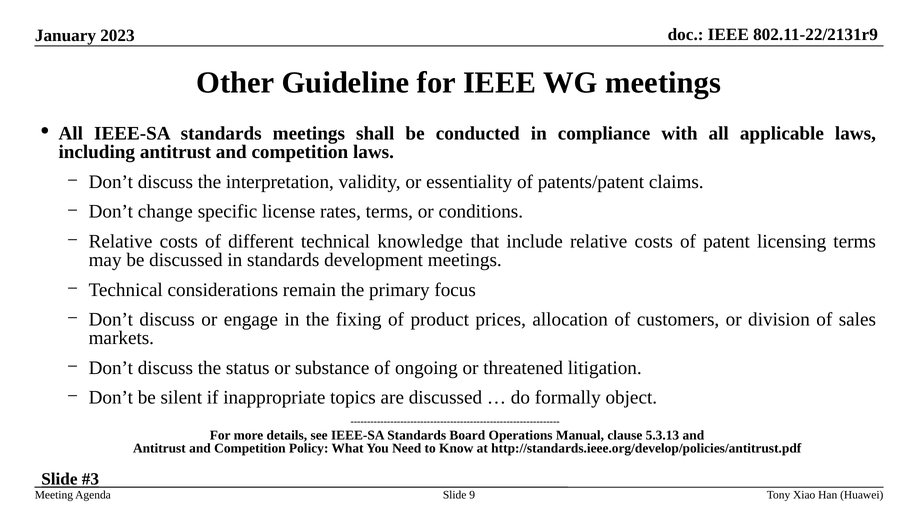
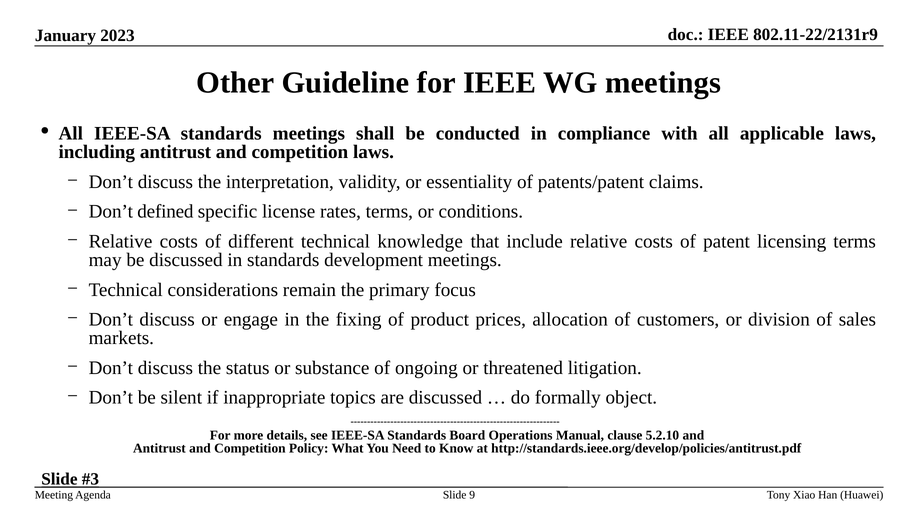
change: change -> defined
5.3.13: 5.3.13 -> 5.2.10
